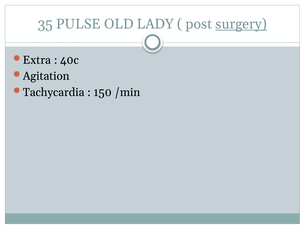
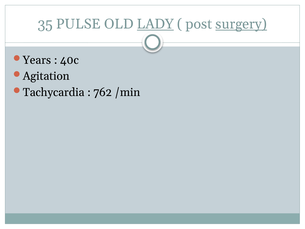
LADY underline: none -> present
Extra: Extra -> Years
150: 150 -> 762
